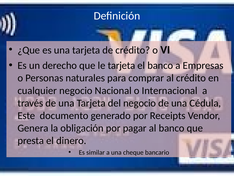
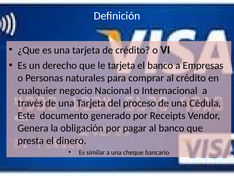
del negocio: negocio -> proceso
